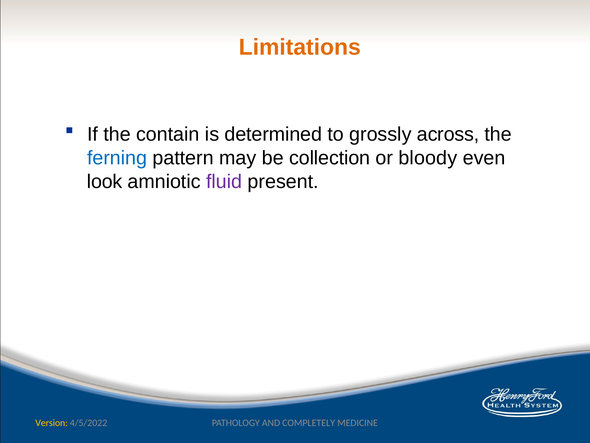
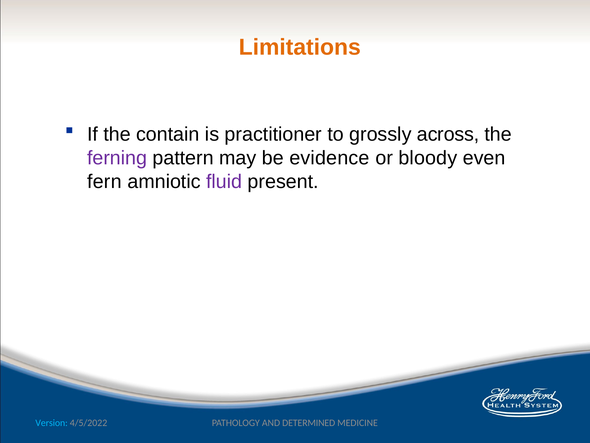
determined: determined -> practitioner
ferning colour: blue -> purple
collection: collection -> evidence
look: look -> fern
Version colour: yellow -> light blue
COMPLETELY: COMPLETELY -> DETERMINED
